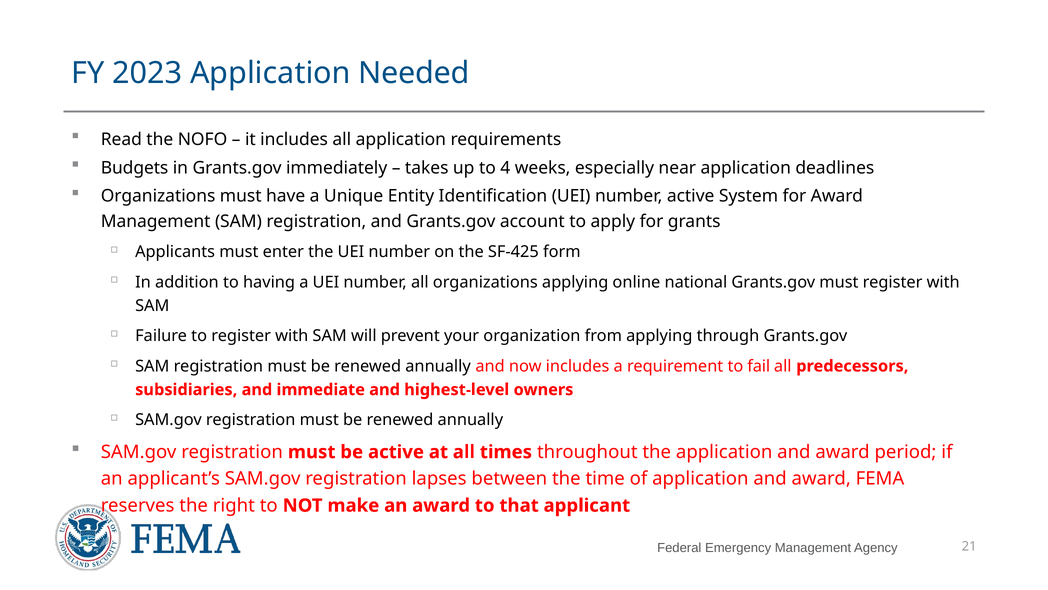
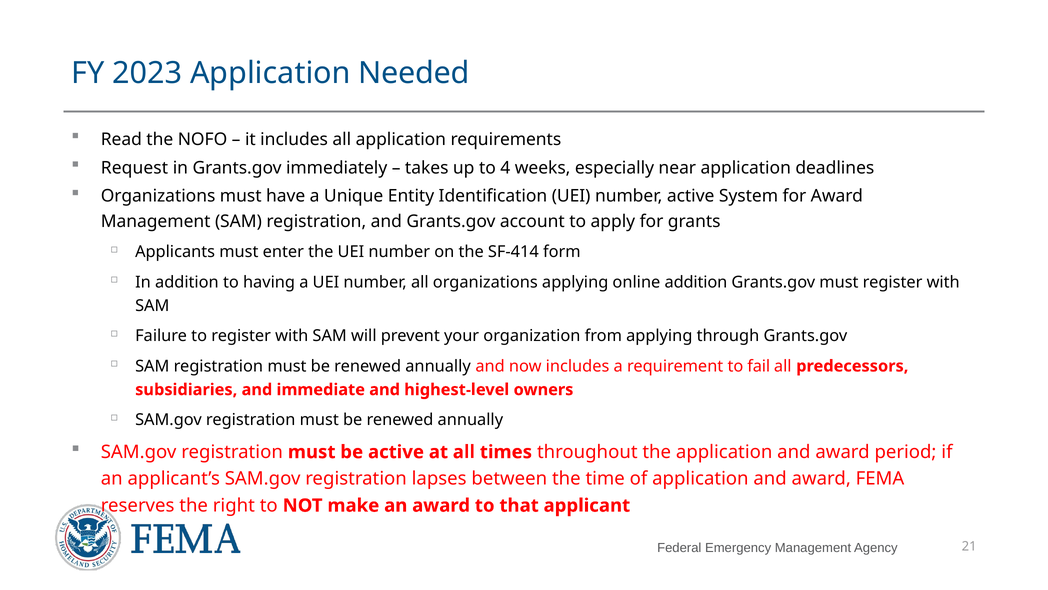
Budgets: Budgets -> Request
SF-425: SF-425 -> SF-414
online national: national -> addition
